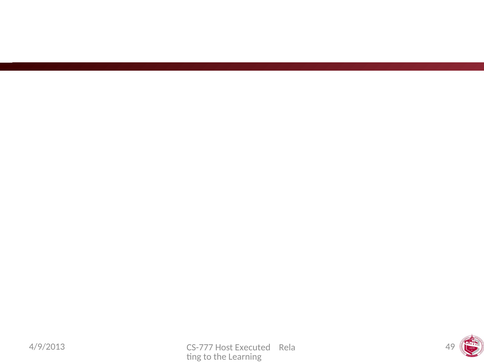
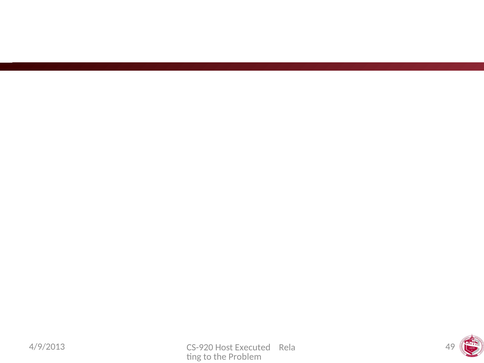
CS-777: CS-777 -> CS-920
Learning: Learning -> Problem
